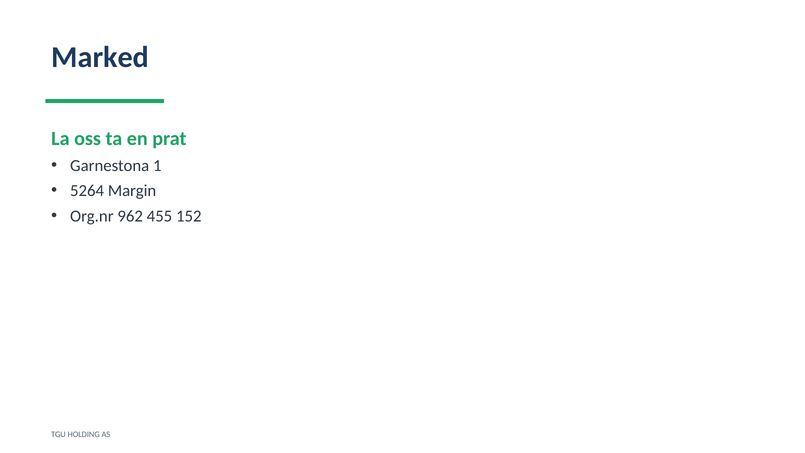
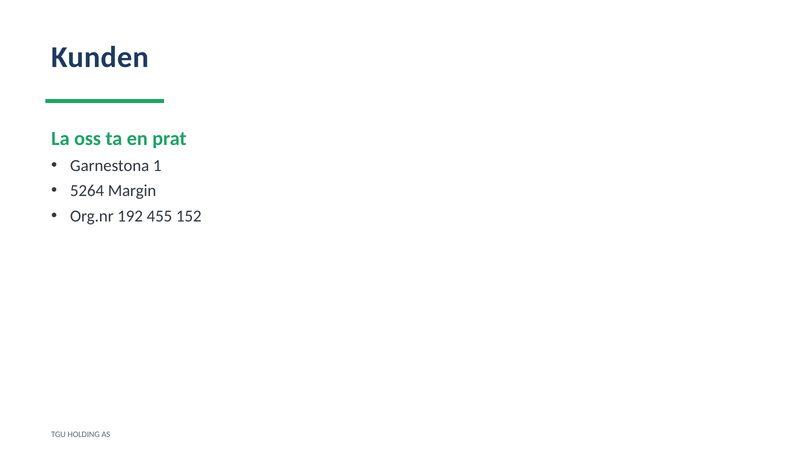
Marked: Marked -> Kunden
962: 962 -> 192
